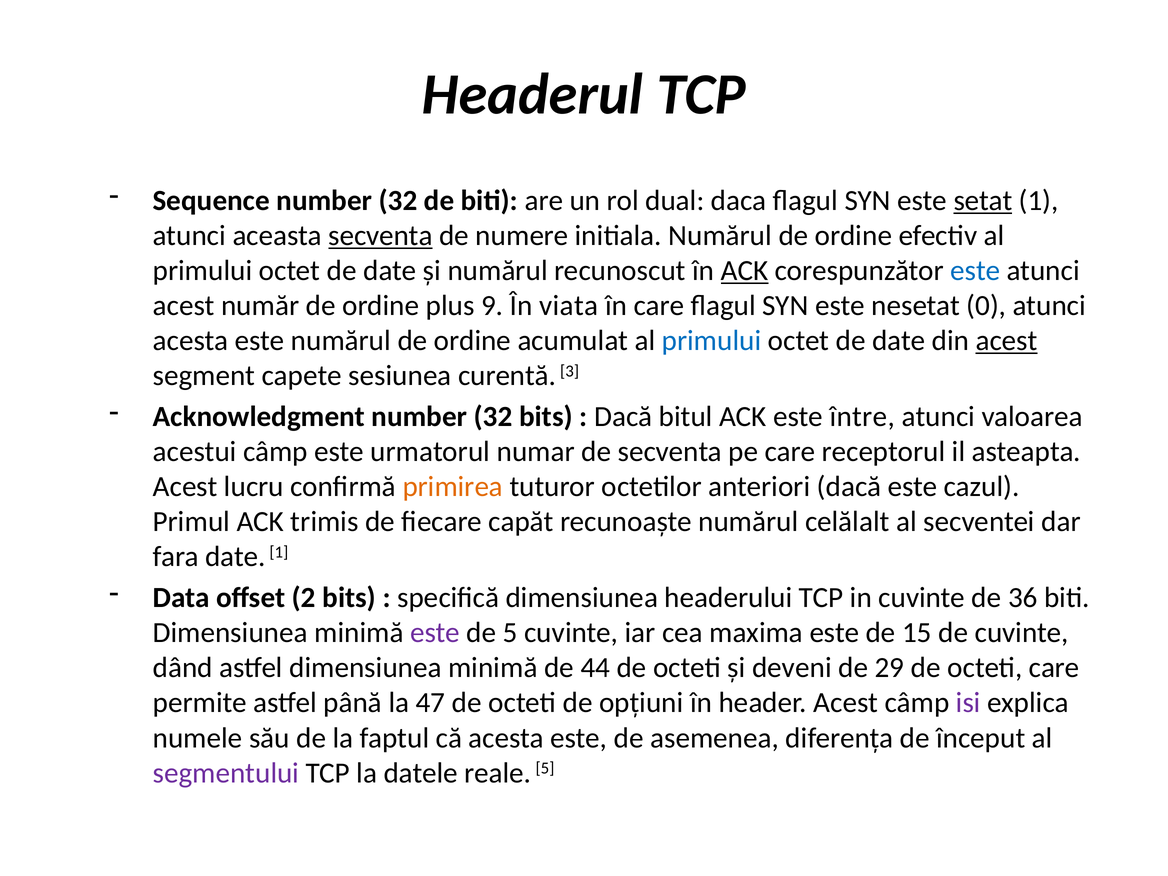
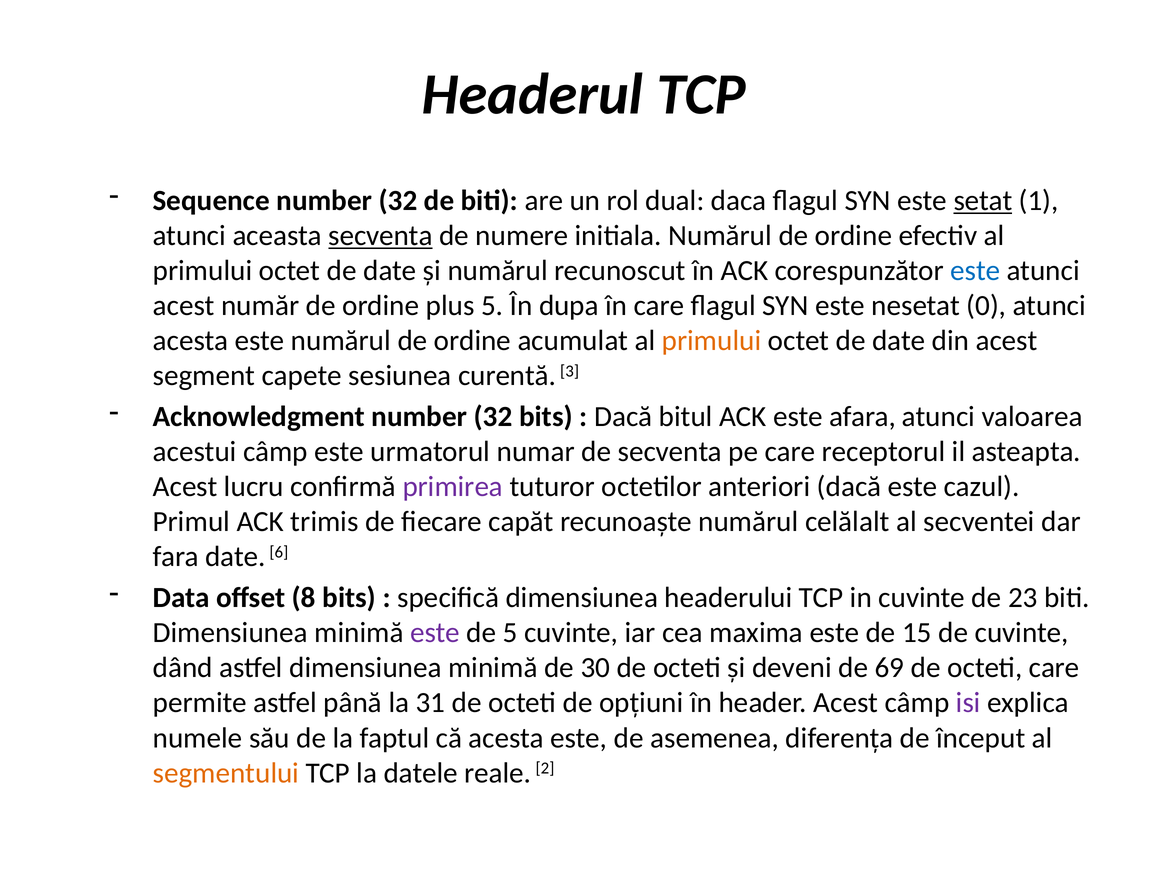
ACK at (745, 271) underline: present -> none
plus 9: 9 -> 5
viata: viata -> dupa
primului at (712, 341) colour: blue -> orange
acest at (1007, 341) underline: present -> none
între: între -> afara
primirea colour: orange -> purple
date 1: 1 -> 6
2: 2 -> 8
36: 36 -> 23
44: 44 -> 30
29: 29 -> 69
47: 47 -> 31
segmentului colour: purple -> orange
reale 5: 5 -> 2
